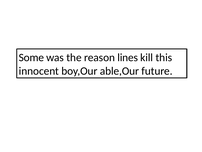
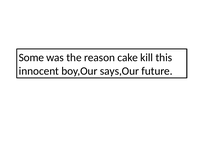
lines: lines -> cake
able,Our: able,Our -> says,Our
